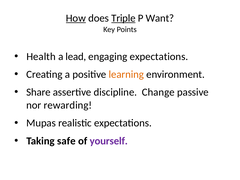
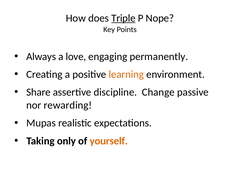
How underline: present -> none
Want: Want -> Nope
Health: Health -> Always
lead: lead -> love
engaging expectations: expectations -> permanently
safe: safe -> only
yourself colour: purple -> orange
